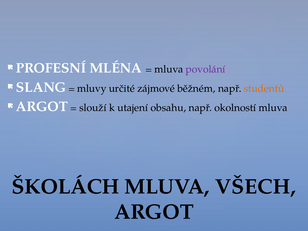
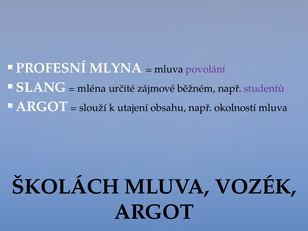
MLÉNA: MLÉNA -> MLYNA
mluvy: mluvy -> mléna
studentů colour: orange -> purple
VŠECH: VŠECH -> VOZÉK
